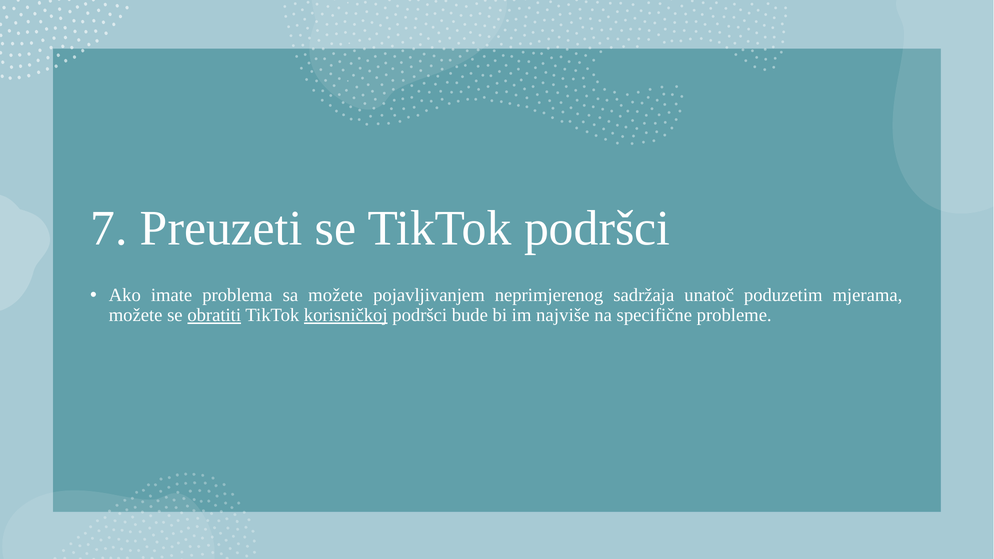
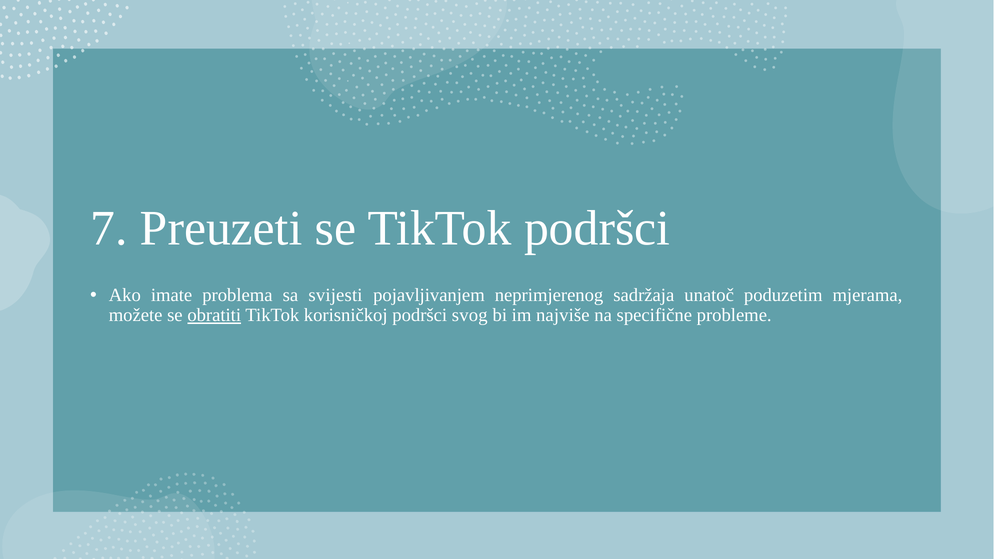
sa možete: možete -> svijesti
korisničkoj underline: present -> none
bude: bude -> svog
